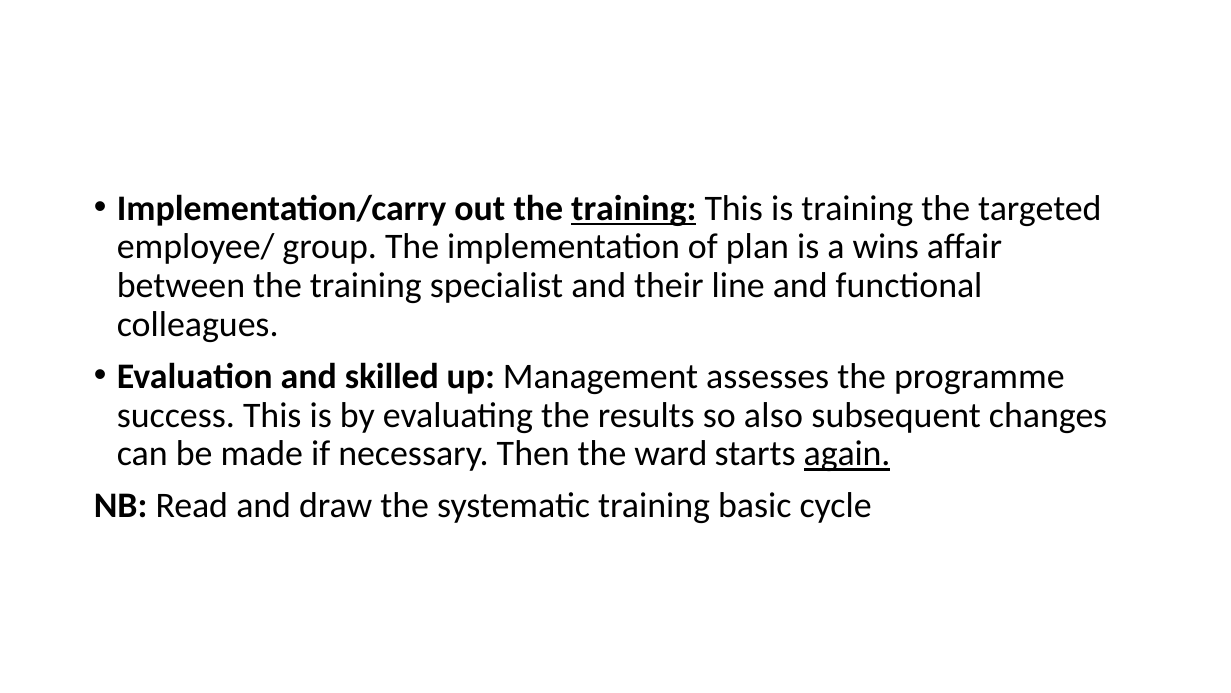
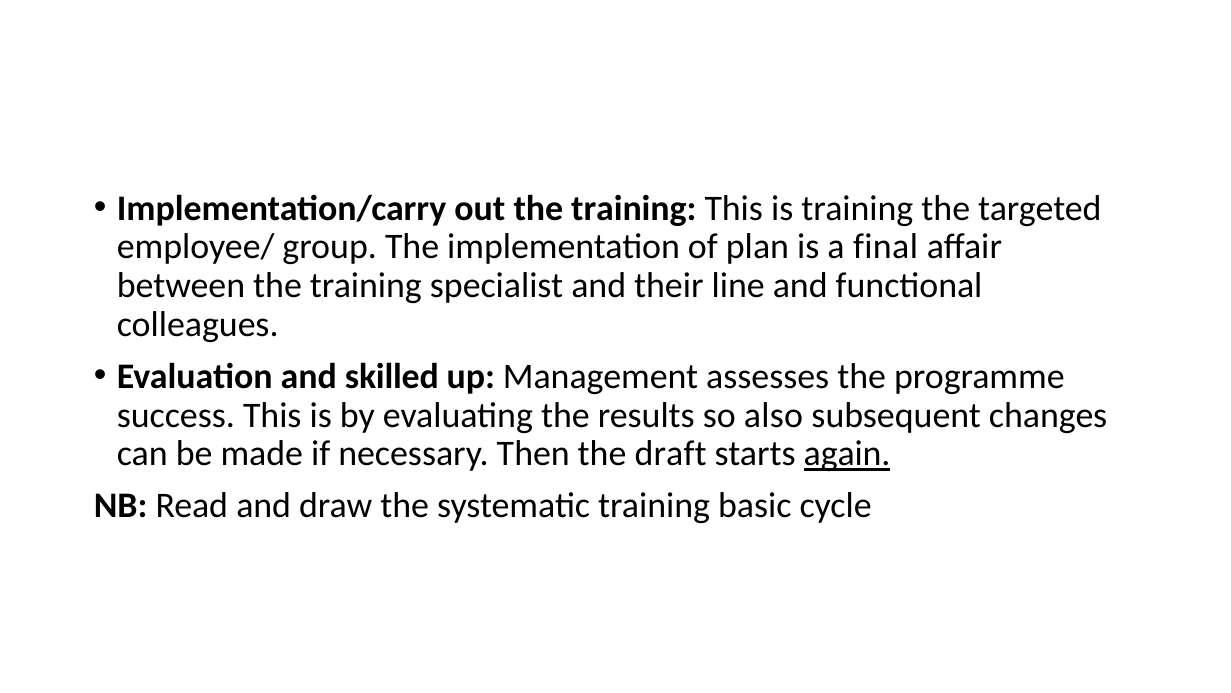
training at (634, 208) underline: present -> none
wins: wins -> final
ward: ward -> draft
